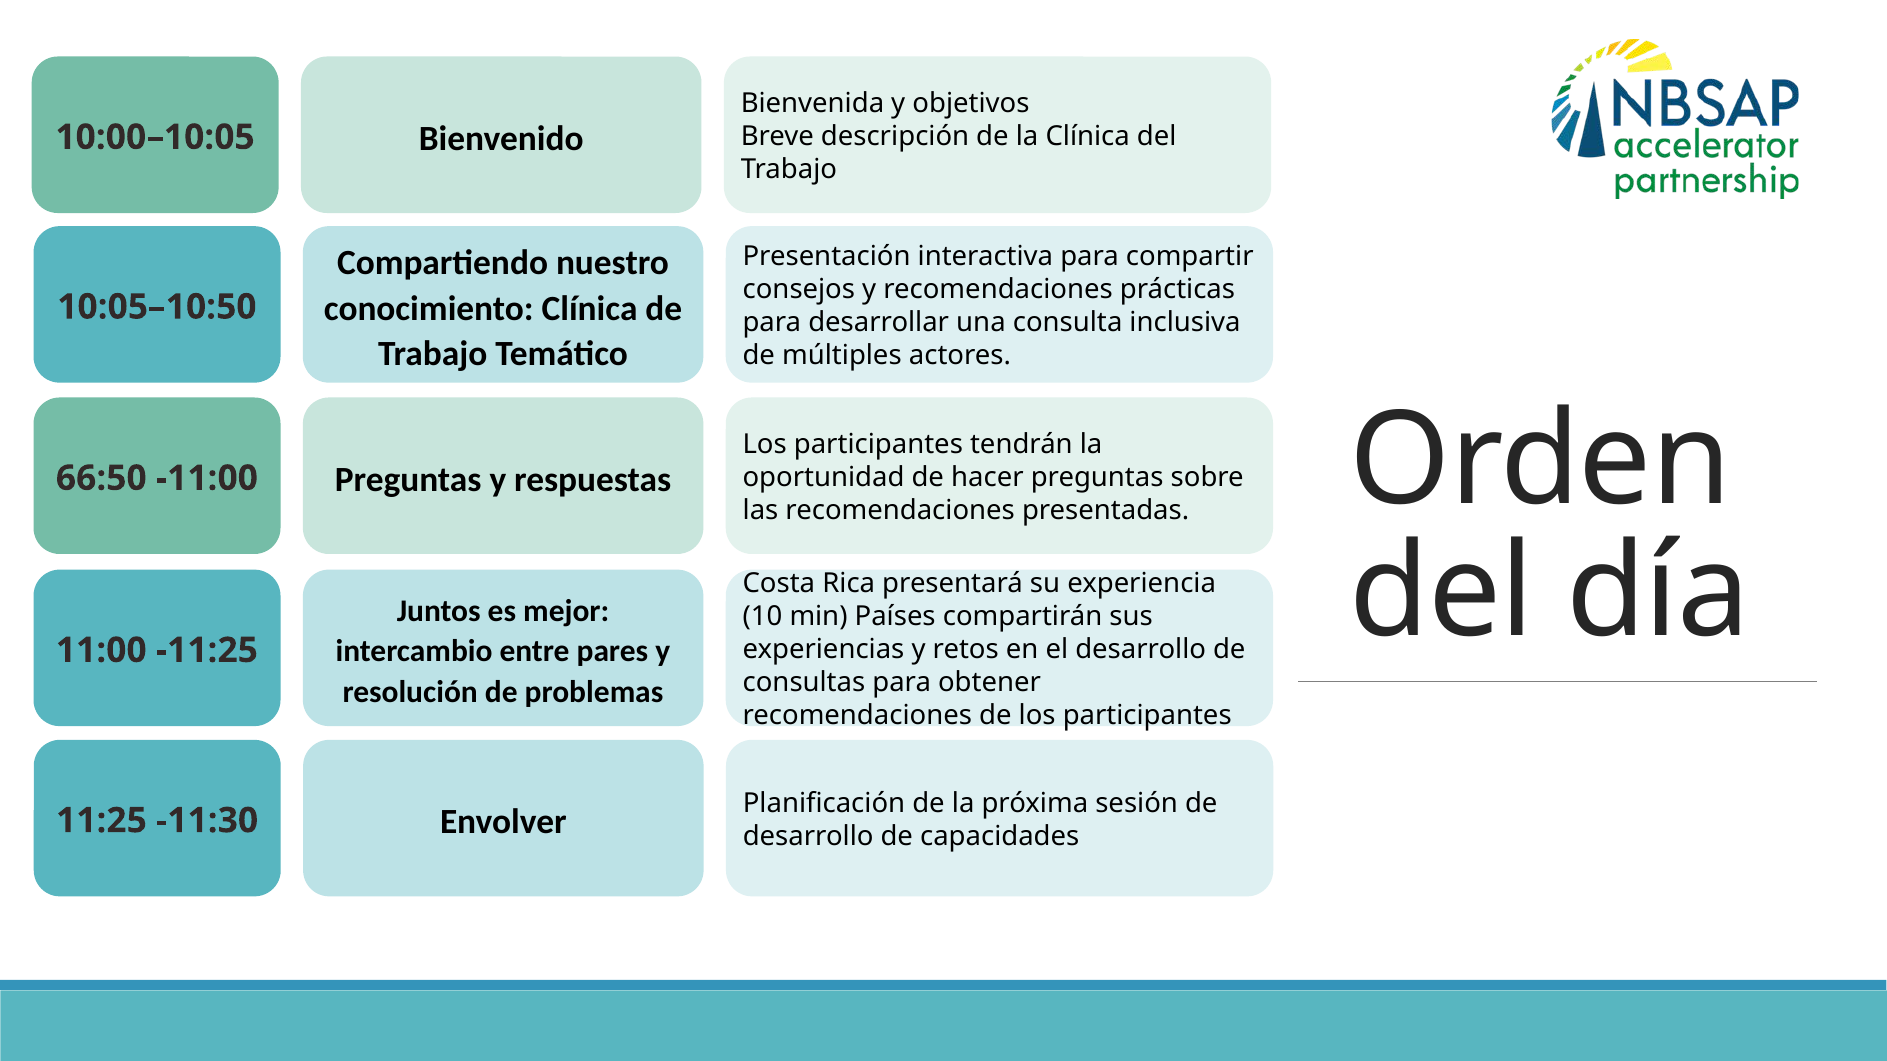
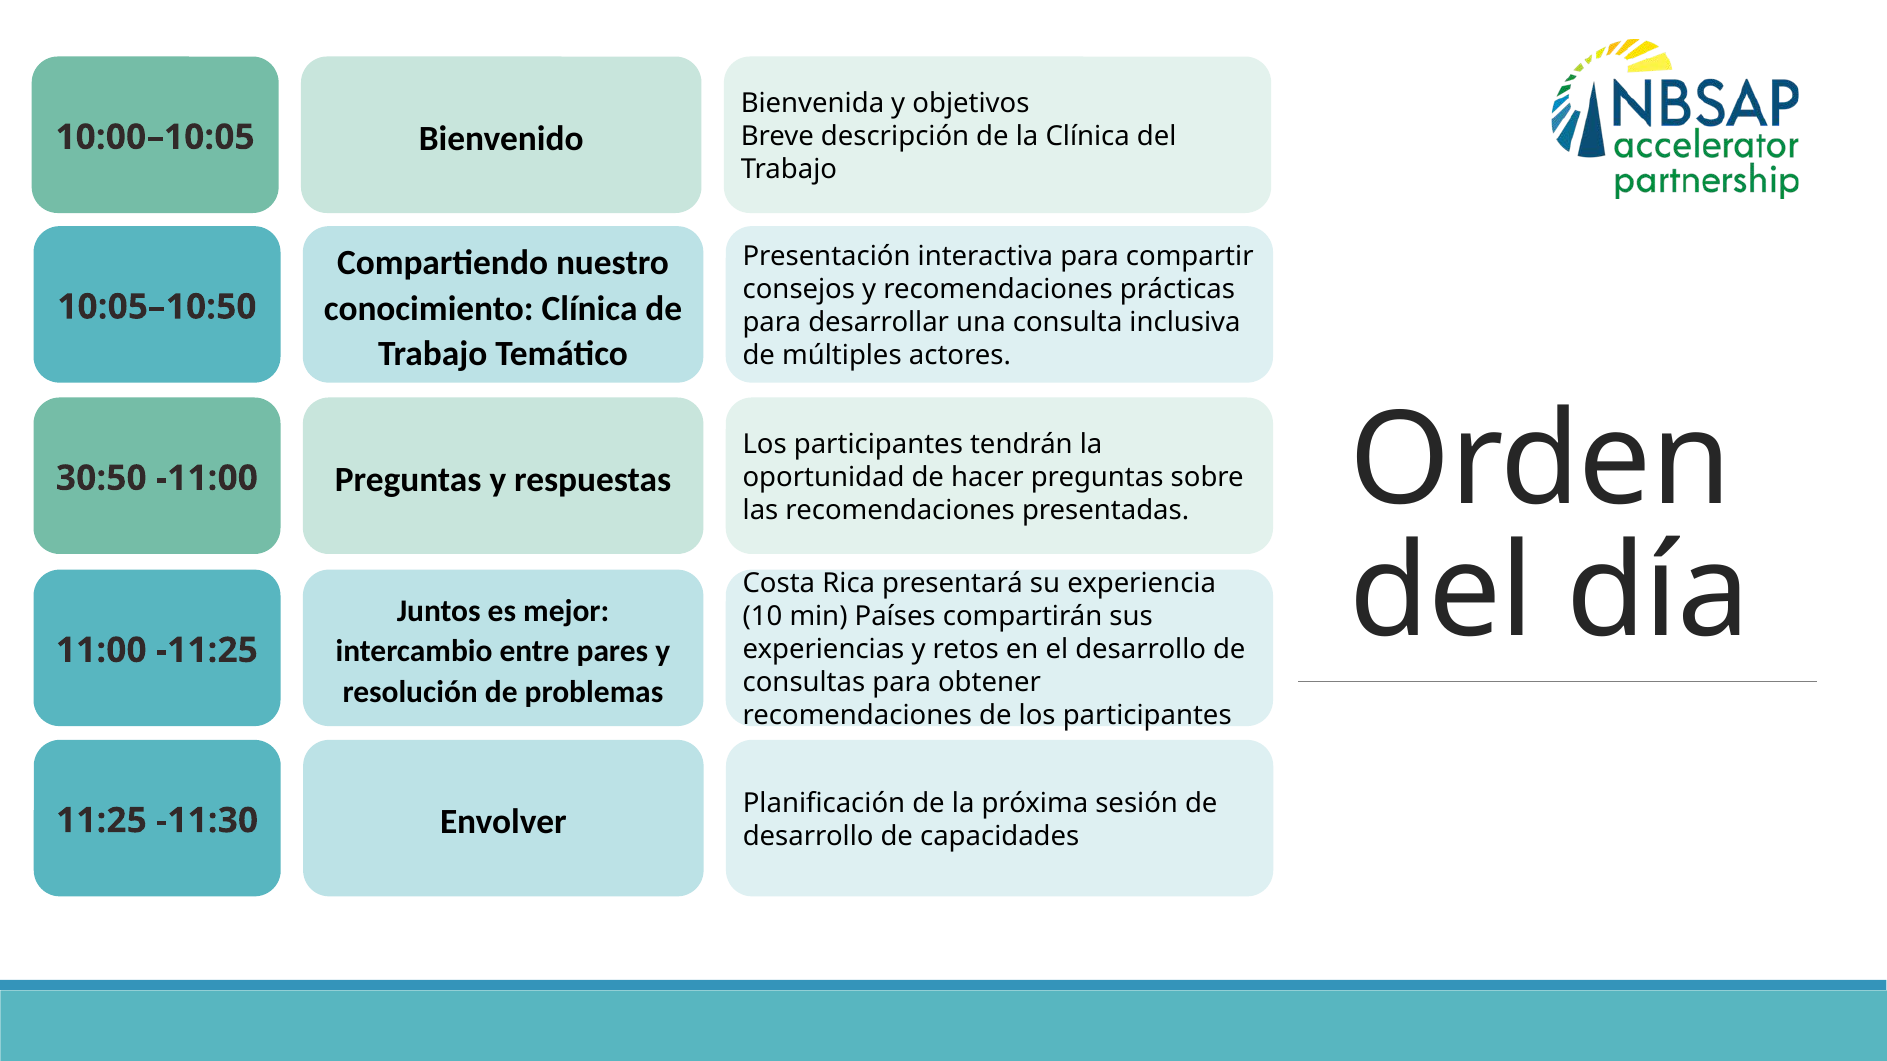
66:50: 66:50 -> 30:50
